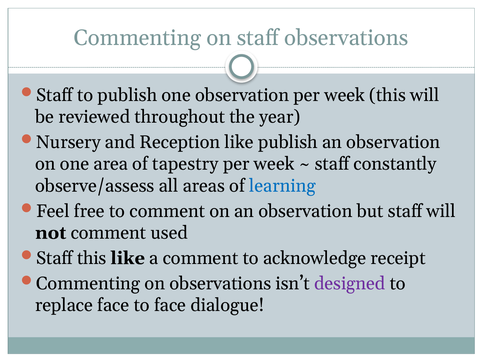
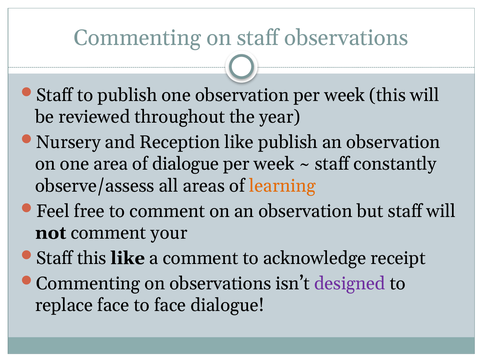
of tapestry: tapestry -> dialogue
learning colour: blue -> orange
used: used -> your
